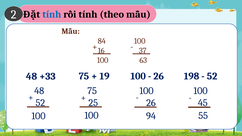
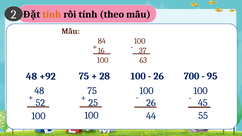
tính at (52, 14) colour: blue -> orange
+33: +33 -> +92
19: 19 -> 28
198: 198 -> 700
52 at (212, 76): 52 -> 95
94: 94 -> 44
